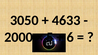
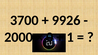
3050: 3050 -> 3700
4633: 4633 -> 9926
5: 5 -> 0
6: 6 -> 1
